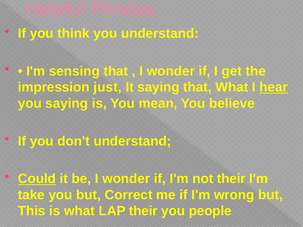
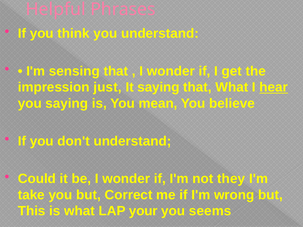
Could underline: present -> none
not their: their -> they
LAP their: their -> your
people: people -> seems
